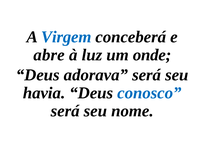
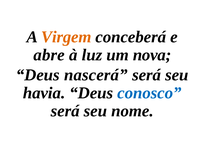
Virgem colour: blue -> orange
onde: onde -> nova
adorava: adorava -> nascerá
